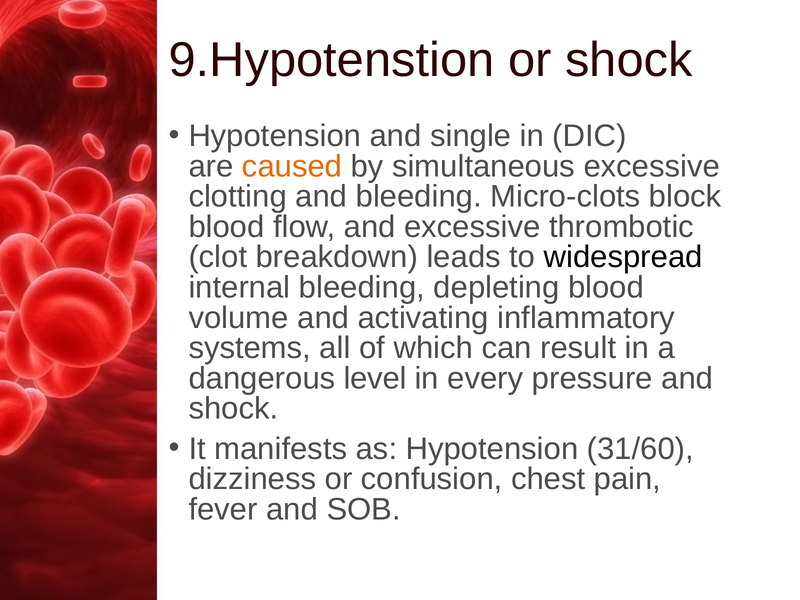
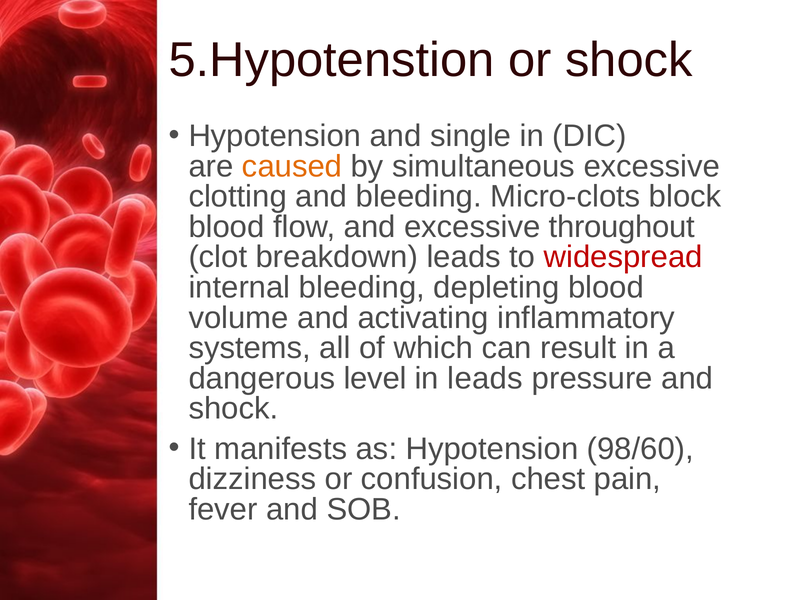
9.Hypotenstion: 9.Hypotenstion -> 5.Hypotenstion
thrombotic: thrombotic -> throughout
widespread colour: black -> red
in every: every -> leads
31/60: 31/60 -> 98/60
